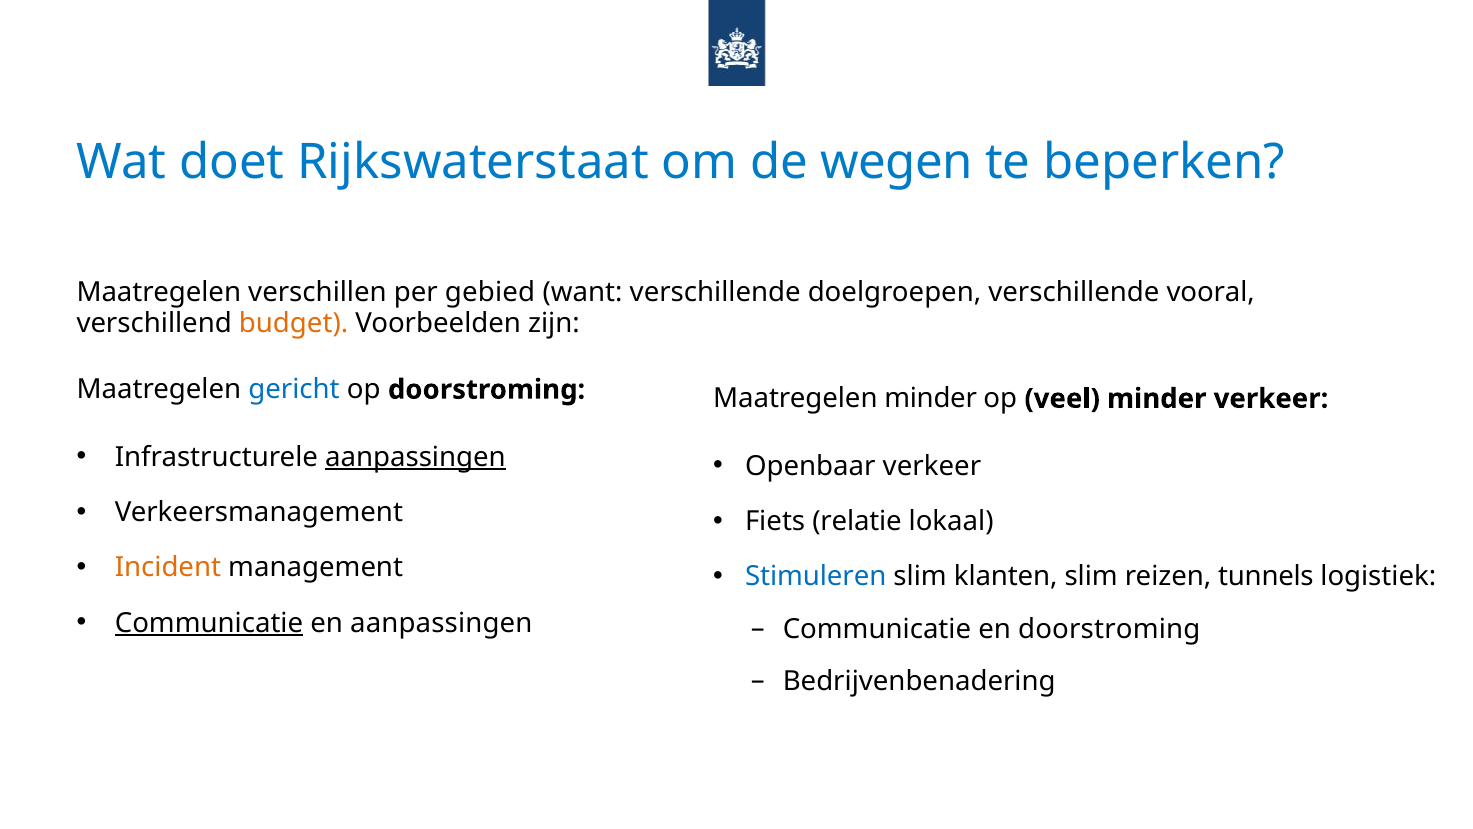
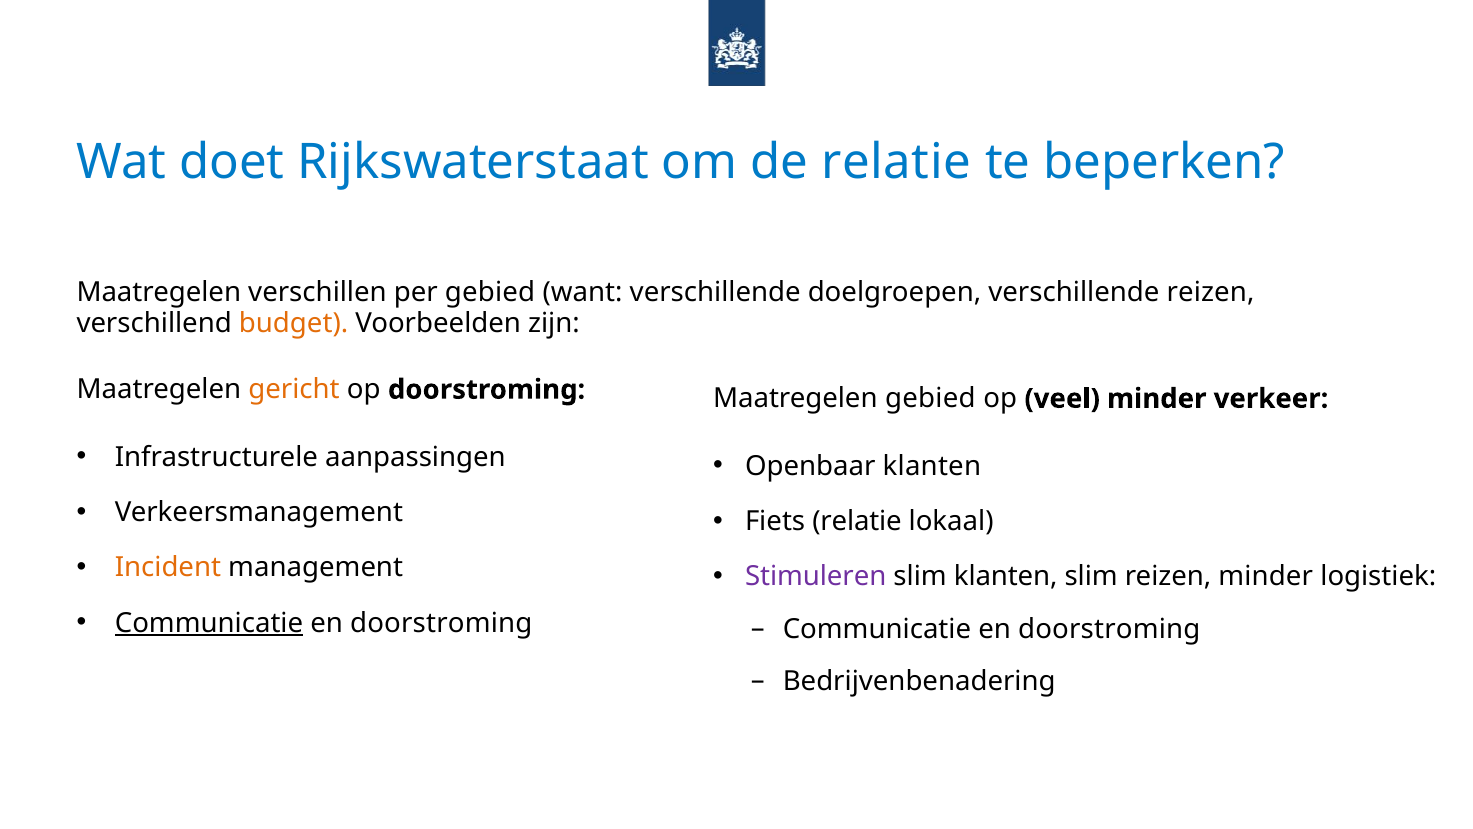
de wegen: wegen -> relatie
verschillende vooral: vooral -> reizen
gericht colour: blue -> orange
Maatregelen minder: minder -> gebied
aanpassingen at (415, 457) underline: present -> none
Openbaar verkeer: verkeer -> klanten
Stimuleren colour: blue -> purple
reizen tunnels: tunnels -> minder
aanpassingen at (441, 623): aanpassingen -> doorstroming
